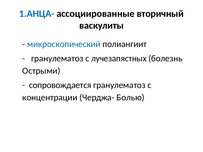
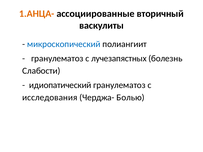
1.АНЦА- colour: blue -> orange
Острыми: Острыми -> Слабости
сопровождается: сопровождается -> идиопатический
концентрации: концентрации -> исследования
